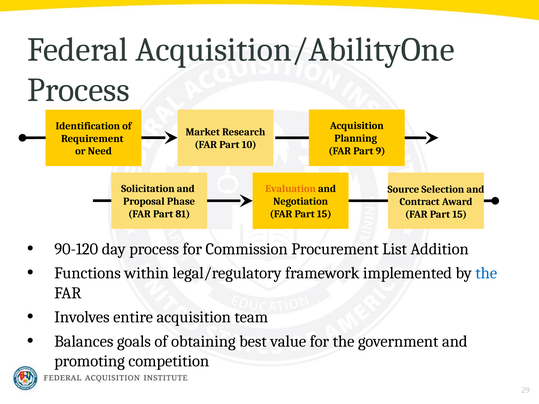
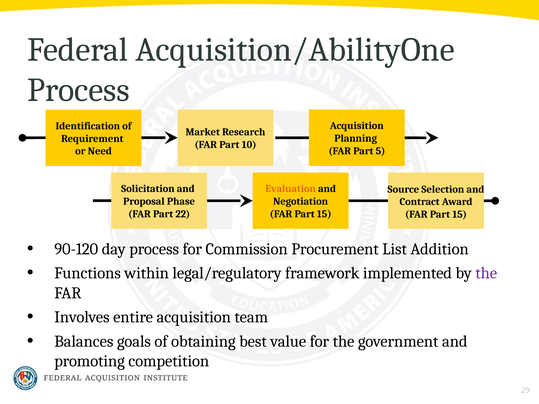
9: 9 -> 5
81: 81 -> 22
the at (486, 273) colour: blue -> purple
